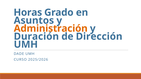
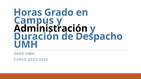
Asuntos: Asuntos -> Campus
Administración colour: orange -> black
Dirección: Dirección -> Despacho
